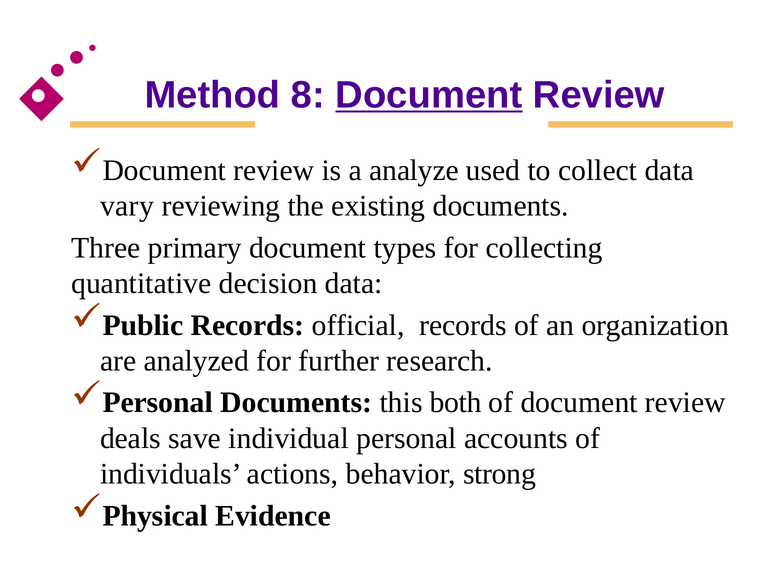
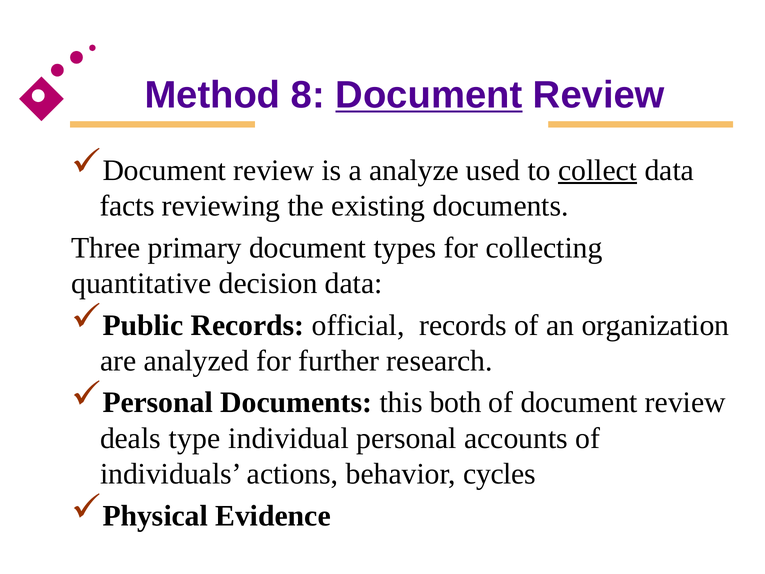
collect underline: none -> present
vary: vary -> facts
save: save -> type
strong: strong -> cycles
